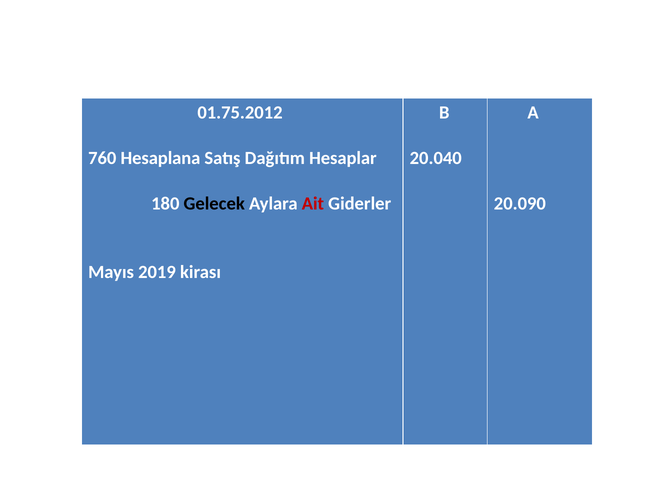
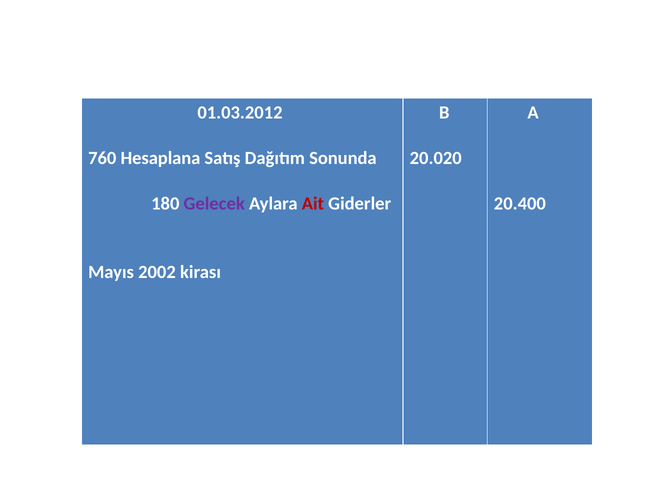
01.75.2012: 01.75.2012 -> 01.03.2012
Hesaplar: Hesaplar -> Sonunda
20.040: 20.040 -> 20.020
Gelecek colour: black -> purple
20.090: 20.090 -> 20.400
2019: 2019 -> 2002
